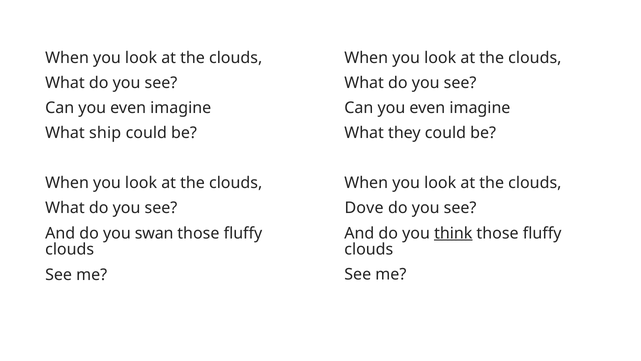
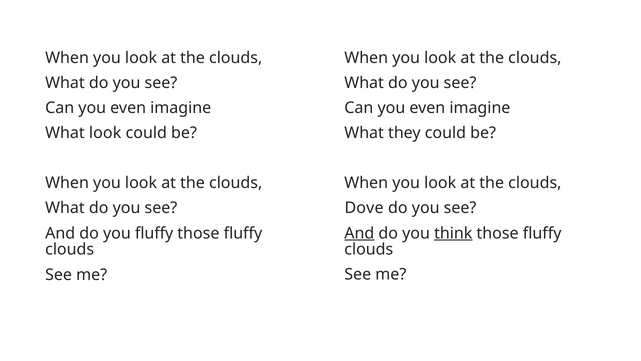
What ship: ship -> look
you swan: swan -> fluffy
And at (359, 233) underline: none -> present
